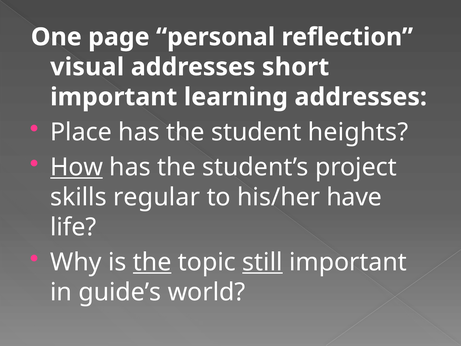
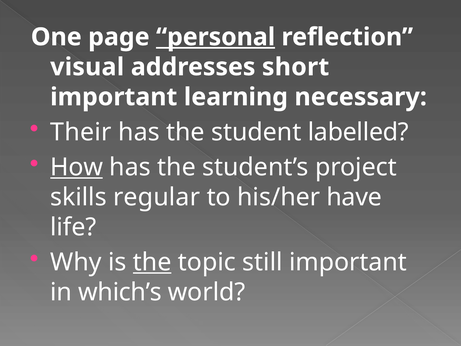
personal underline: none -> present
learning addresses: addresses -> necessary
Place: Place -> Their
heights: heights -> labelled
still underline: present -> none
guide’s: guide’s -> which’s
